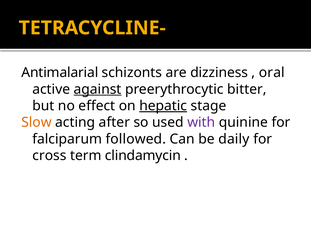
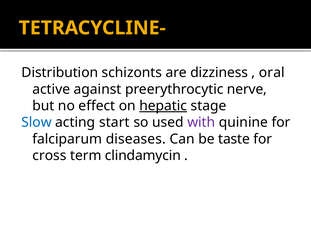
Antimalarial: Antimalarial -> Distribution
against underline: present -> none
bitter: bitter -> nerve
Slow colour: orange -> blue
after: after -> start
followed: followed -> diseases
daily: daily -> taste
